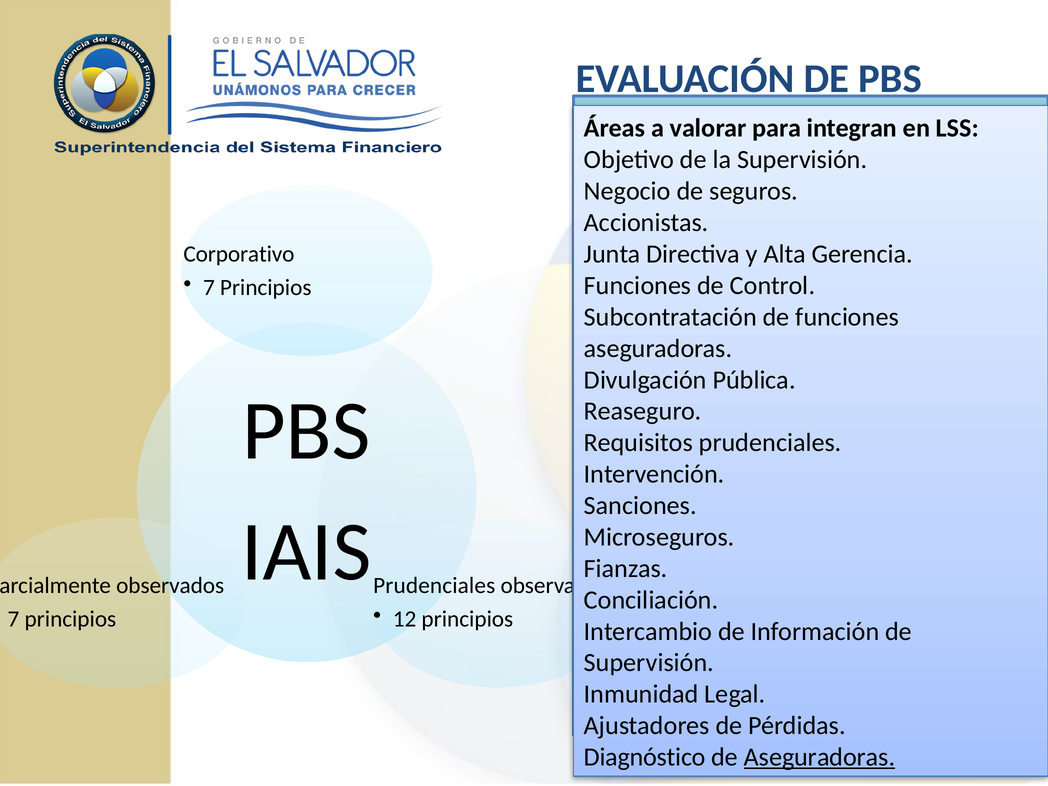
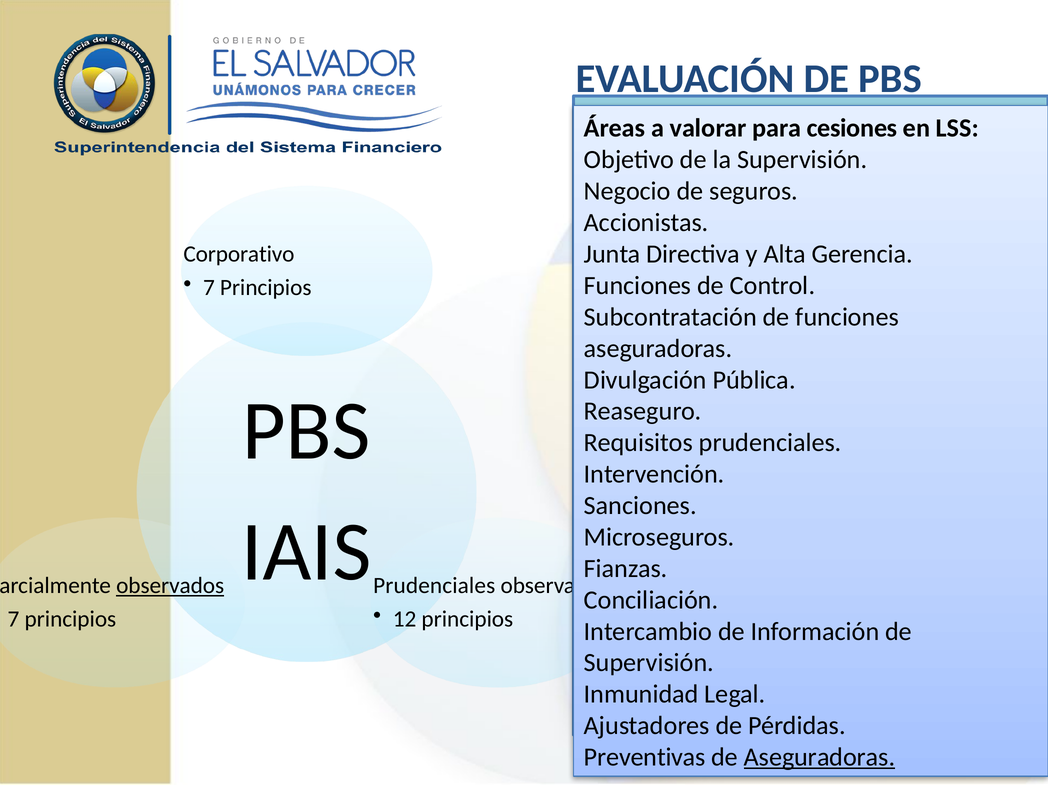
para integran: integran -> cesiones
observados at (170, 586) underline: none -> present
Diagnóstico at (645, 757): Diagnóstico -> Preventivas
